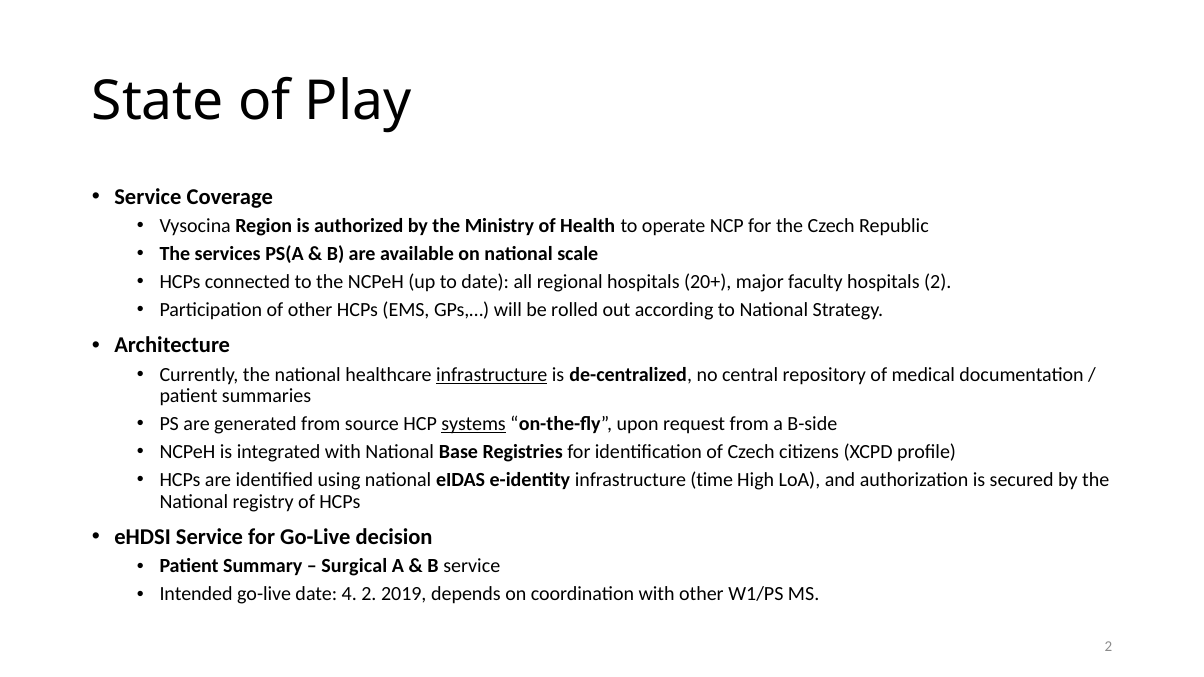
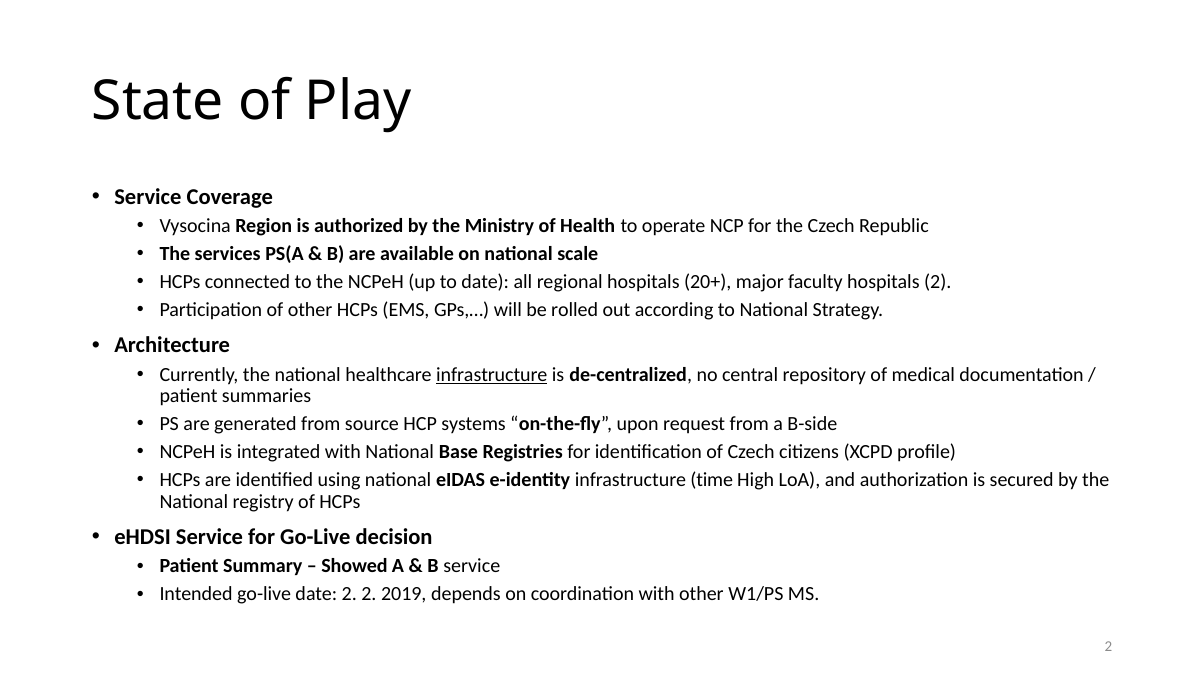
systems underline: present -> none
Surgical: Surgical -> Showed
date 4: 4 -> 2
